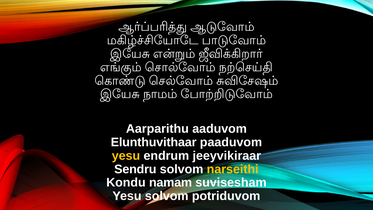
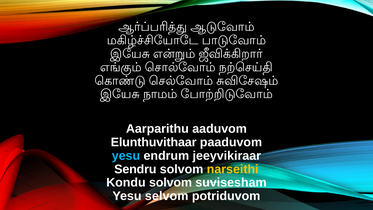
yesu at (126, 156) colour: yellow -> light blue
Kondu namam: namam -> solvom
Yesu solvom: solvom -> selvom
